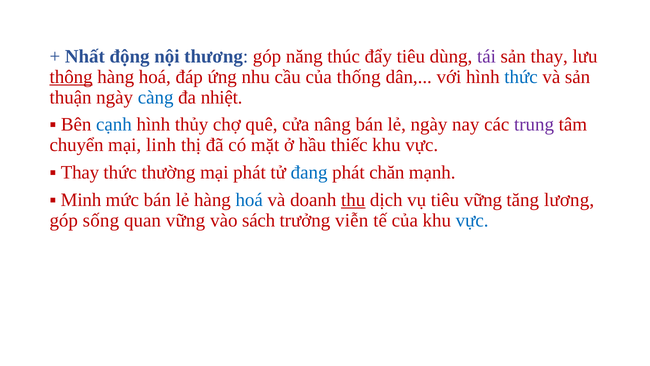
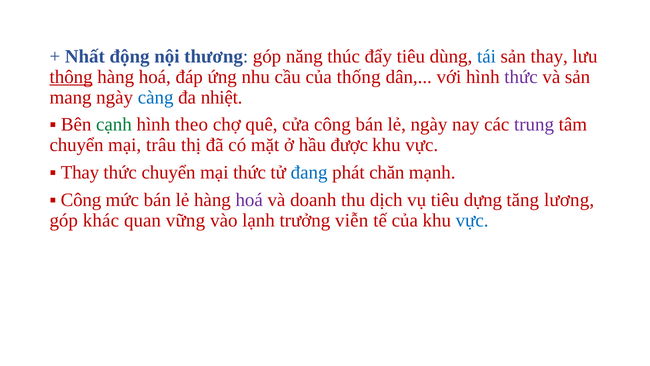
tái colour: purple -> blue
thức at (521, 77) colour: blue -> purple
thuận: thuận -> mang
cạnh colour: blue -> green
thủy: thủy -> theo
cửa nâng: nâng -> công
linh: linh -> trâu
thiếc: thiếc -> được
thức thường: thường -> chuyển
mại phát: phát -> thức
Minh at (81, 200): Minh -> Công
hoá at (249, 200) colour: blue -> purple
thu underline: present -> none
tiêu vững: vững -> dựng
sống: sống -> khác
sách: sách -> lạnh
